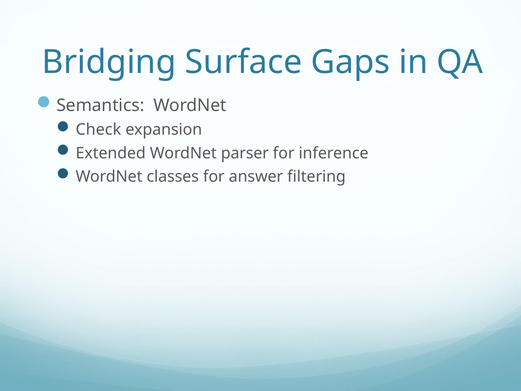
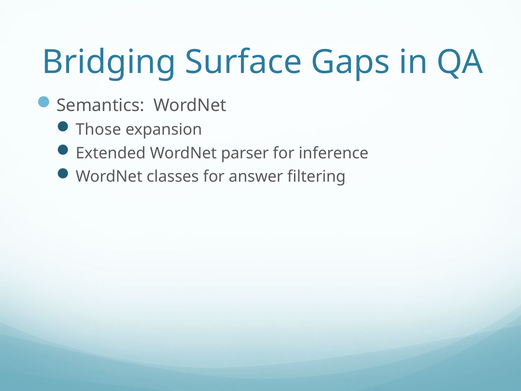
Check: Check -> Those
